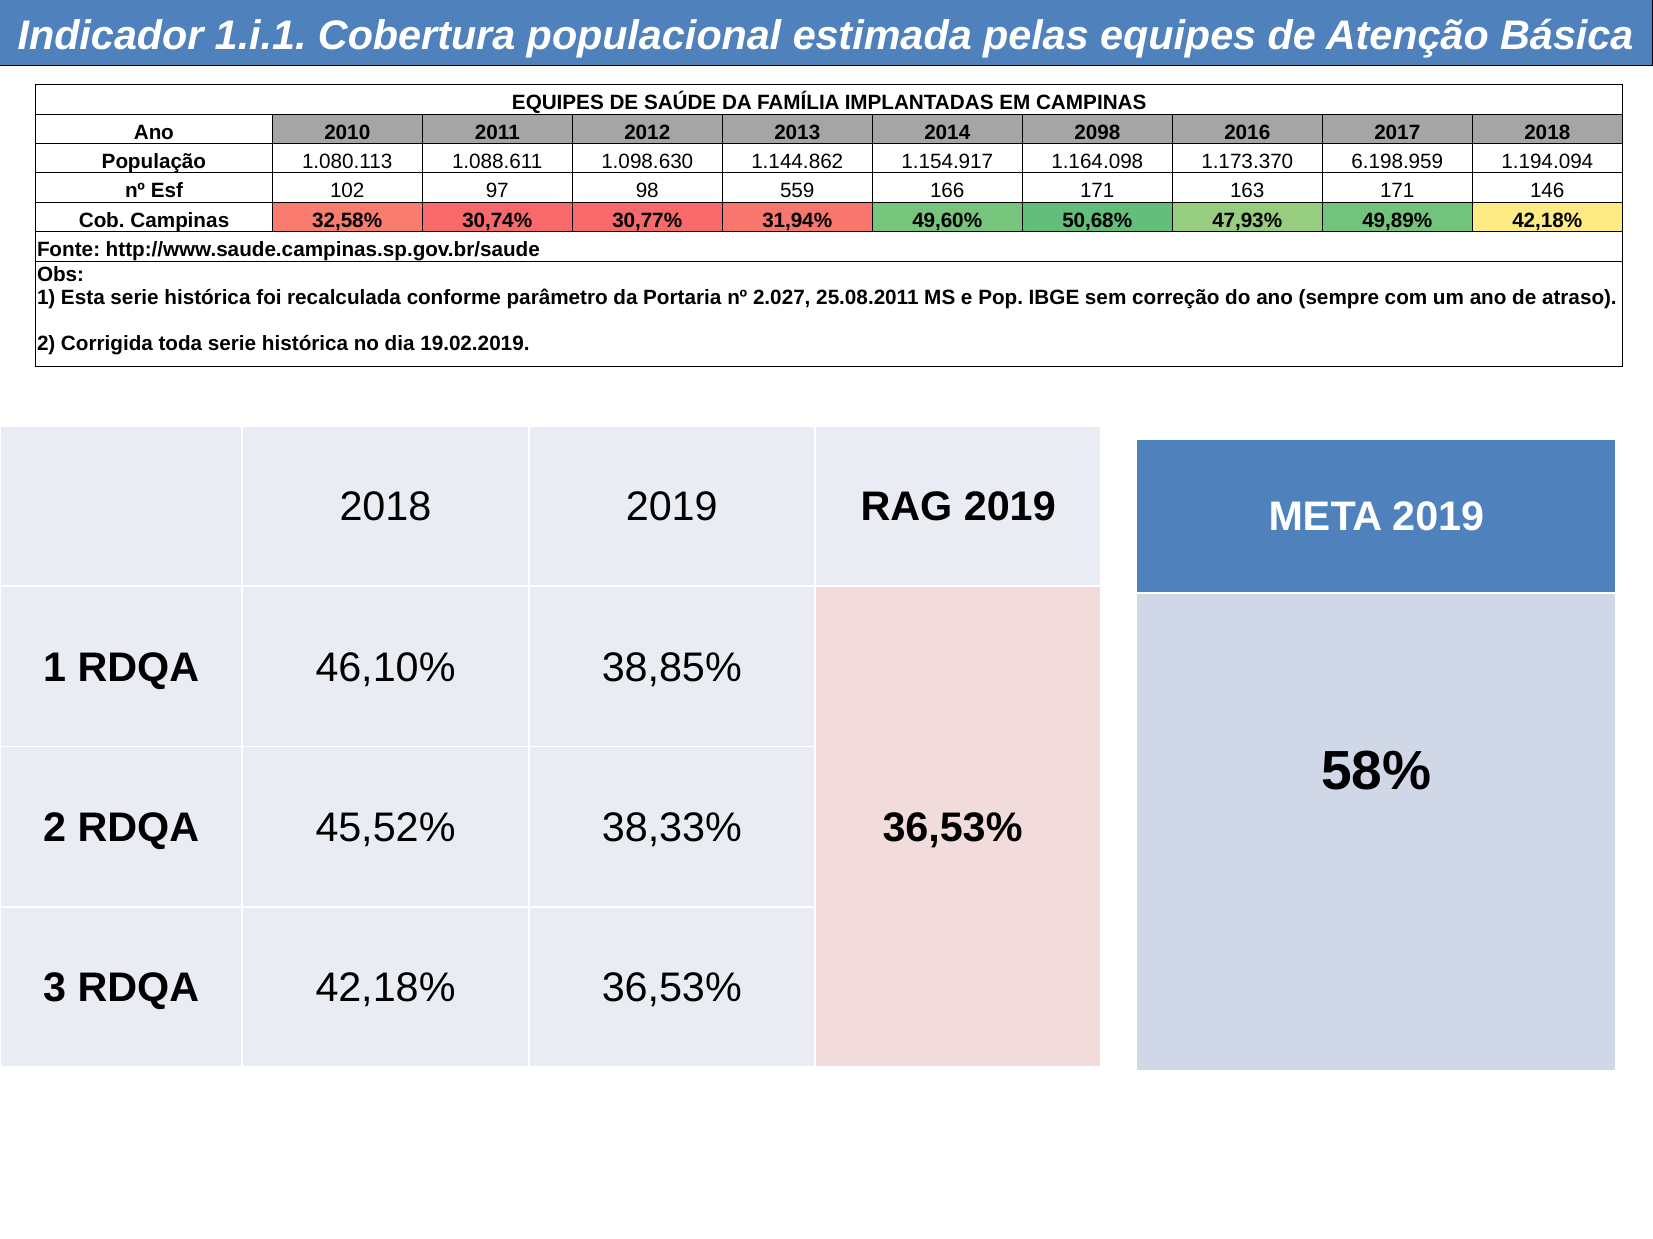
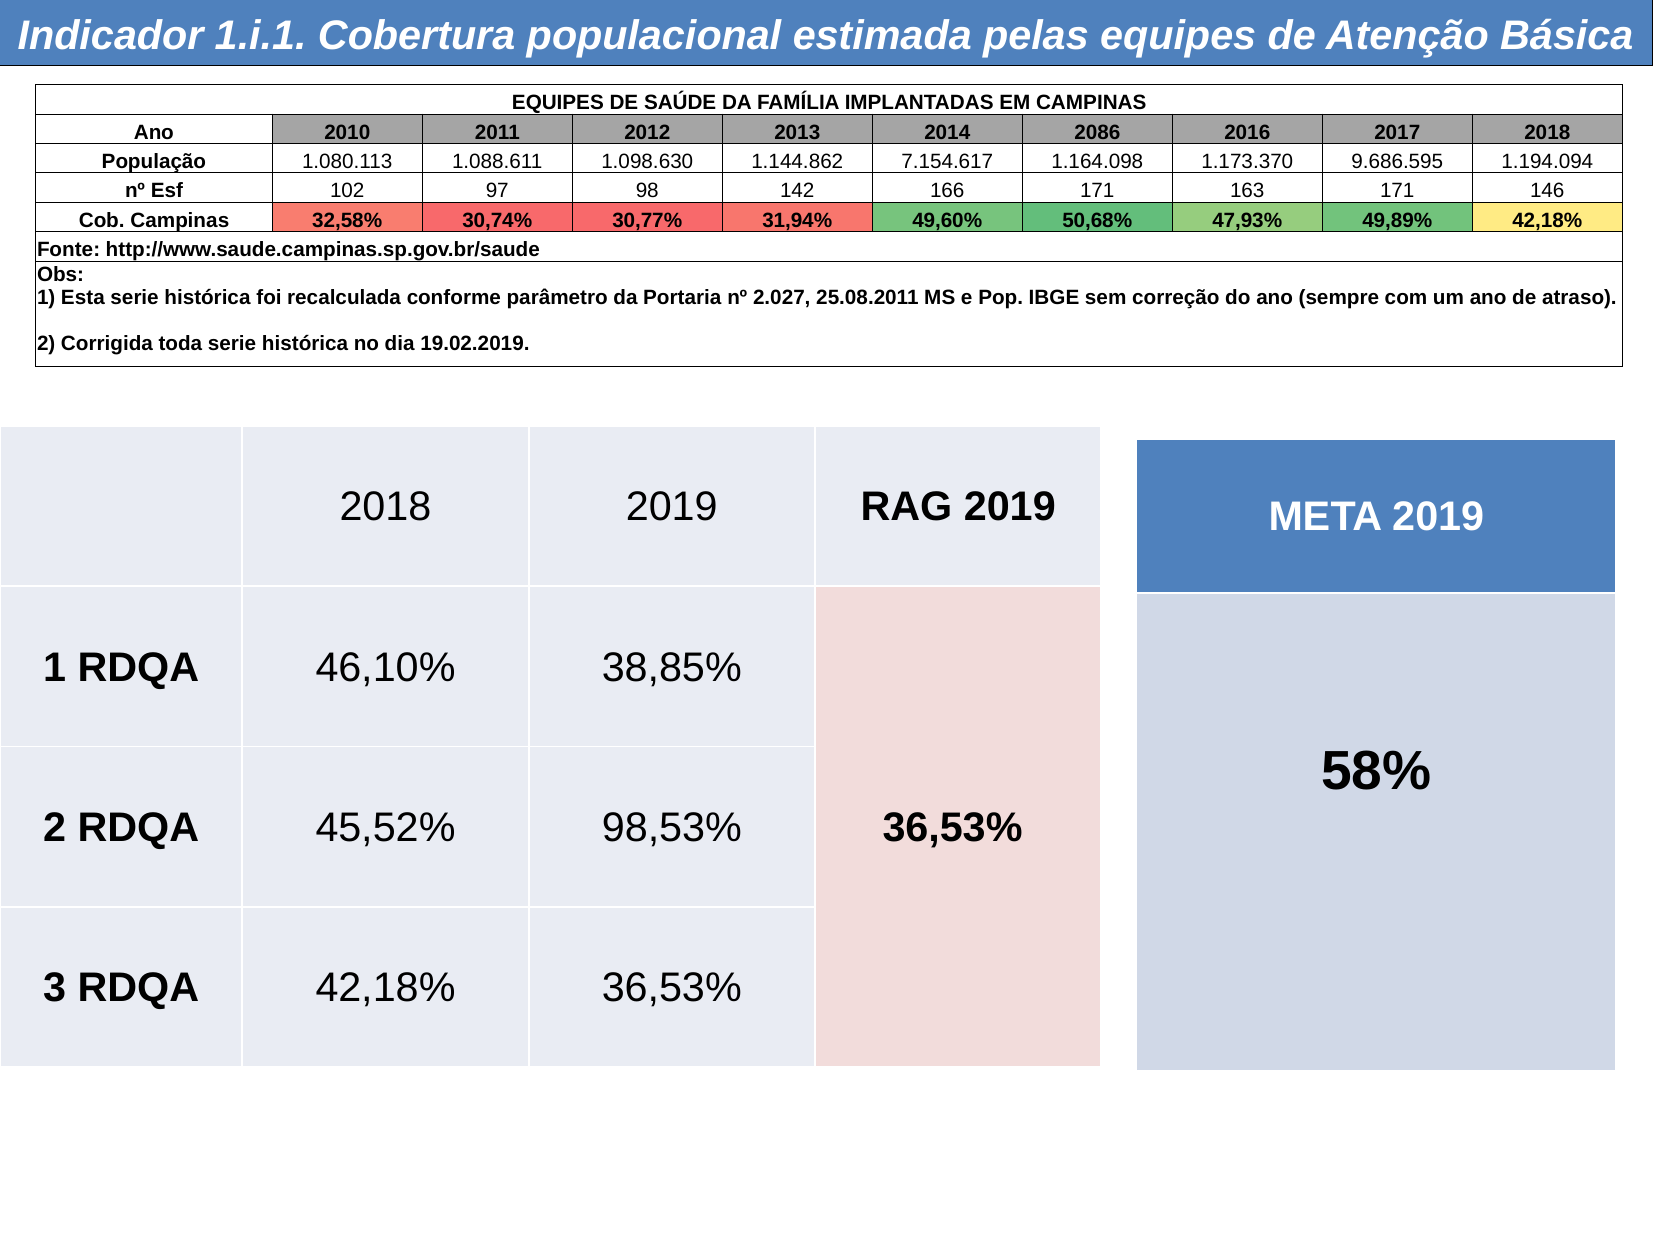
2098: 2098 -> 2086
1.154.917: 1.154.917 -> 7.154.617
6.198.959: 6.198.959 -> 9.686.595
559: 559 -> 142
38,33%: 38,33% -> 98,53%
